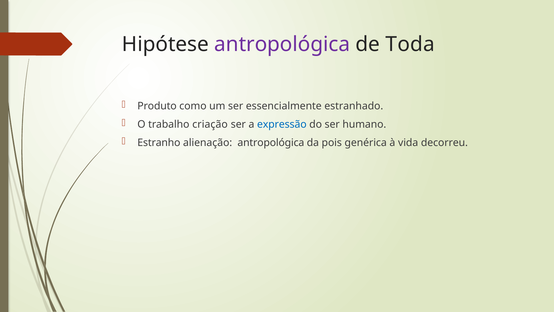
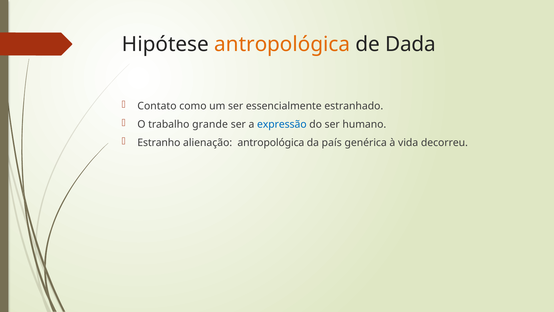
antropológica at (282, 44) colour: purple -> orange
Toda: Toda -> Dada
Produto: Produto -> Contato
criação: criação -> grande
pois: pois -> país
